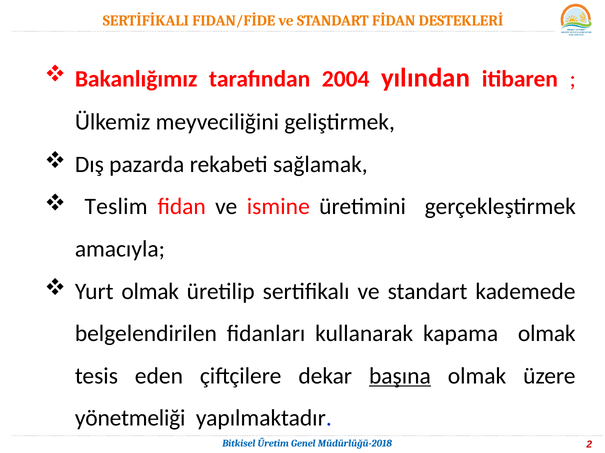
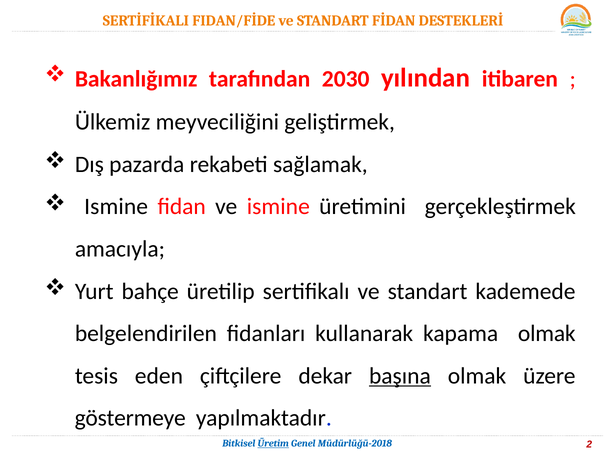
2004: 2004 -> 2030
Teslim at (116, 207): Teslim -> Ismine
Yurt olmak: olmak -> bahçe
yönetmeliği: yönetmeliği -> göstermeye
Üretim underline: none -> present
